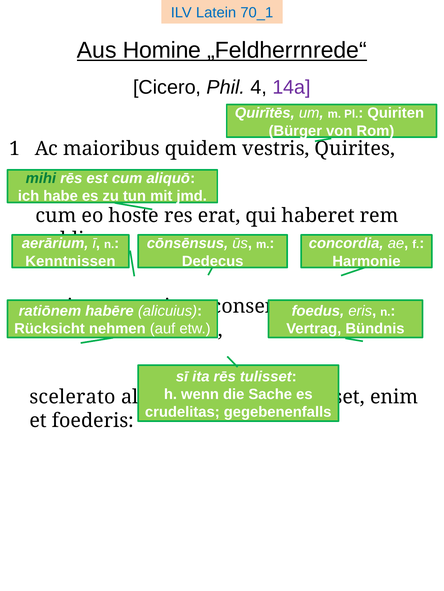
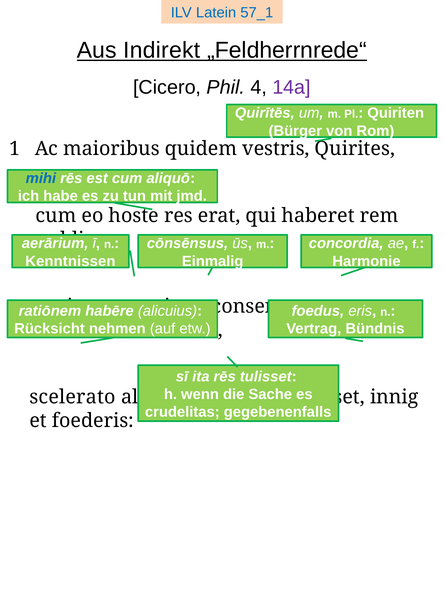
70_1: 70_1 -> 57_1
Homine: Homine -> Indirekt
mihi colour: green -> blue
Dedecus: Dedecus -> Einmalig
enim: enim -> innig
